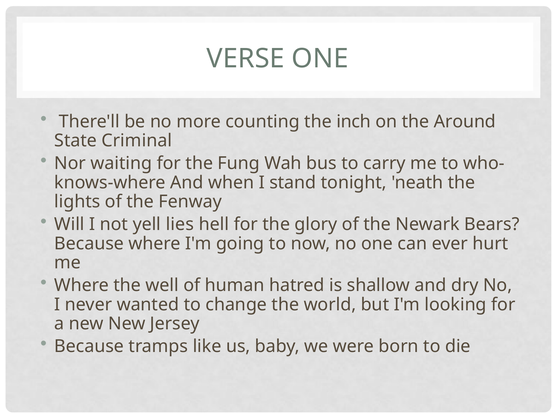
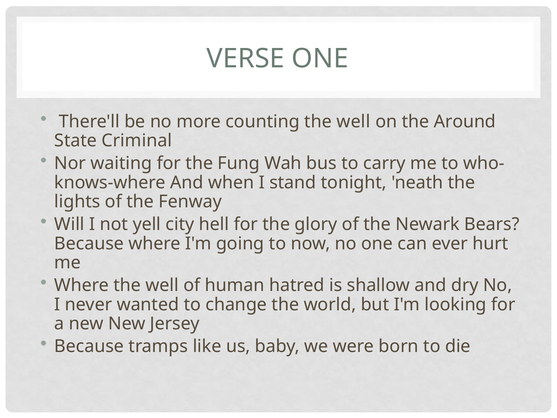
counting the inch: inch -> well
lies: lies -> city
